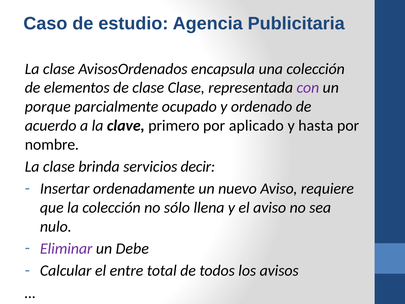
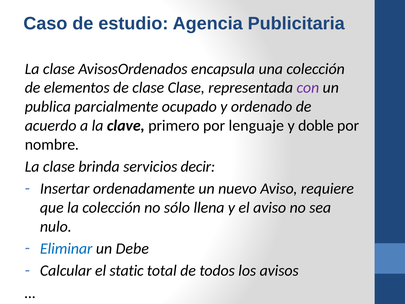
porque: porque -> publica
aplicado: aplicado -> lenguaje
hasta: hasta -> doble
Eliminar colour: purple -> blue
entre: entre -> static
